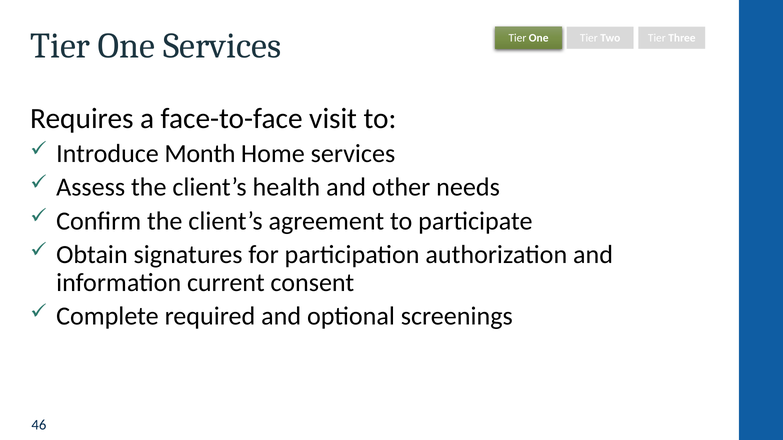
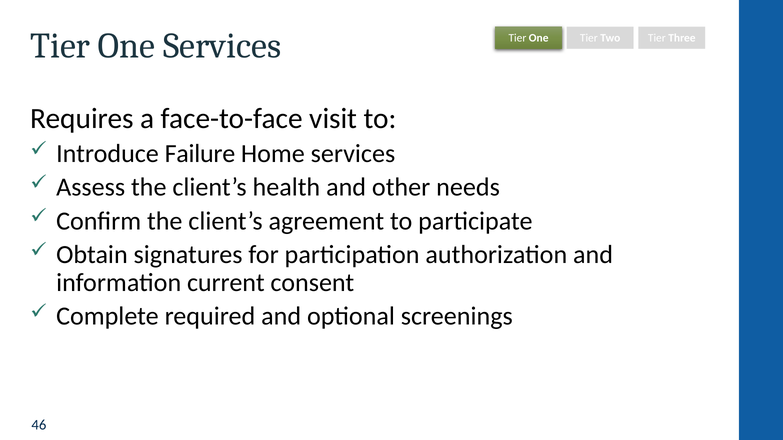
Month: Month -> Failure
